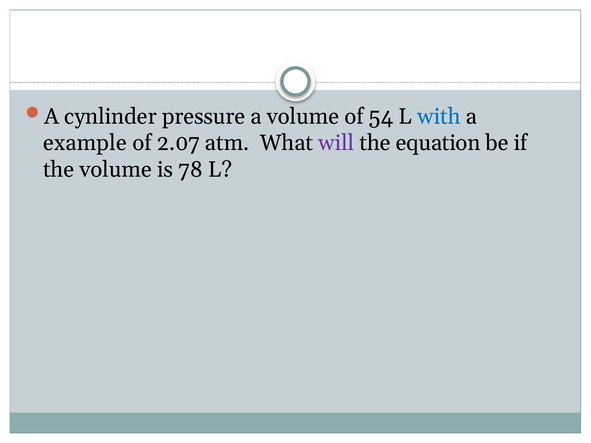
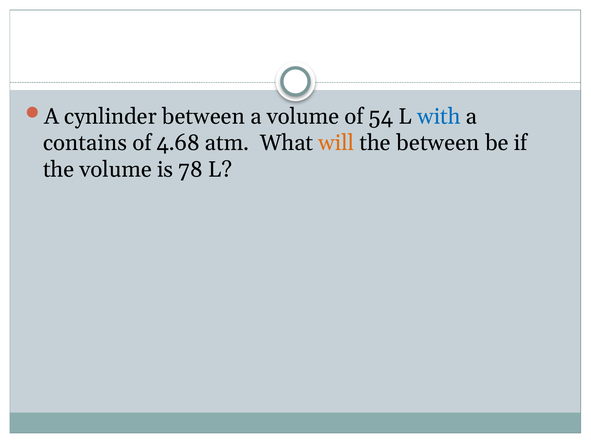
cynlinder pressure: pressure -> between
example: example -> contains
2.07: 2.07 -> 4.68
will colour: purple -> orange
the equation: equation -> between
